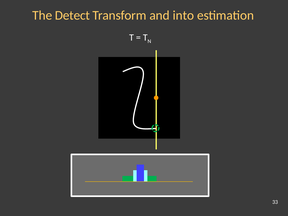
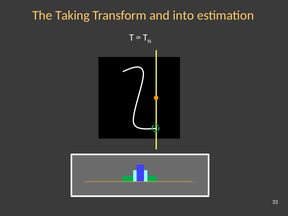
Detect: Detect -> Taking
